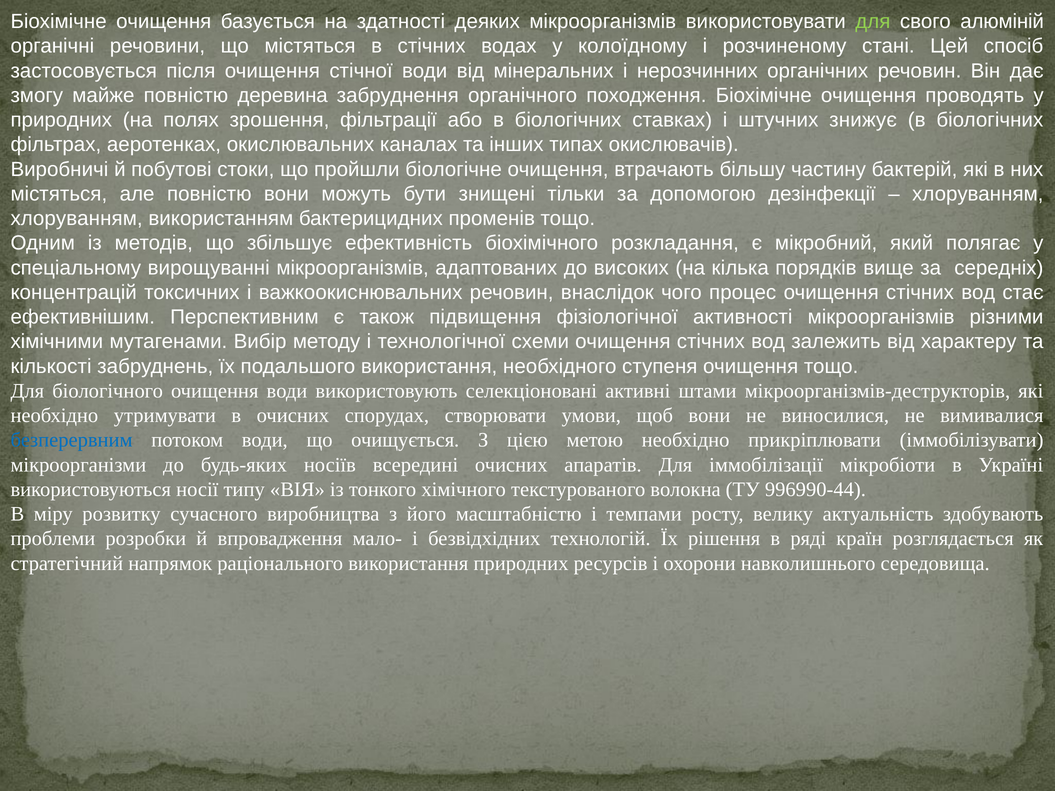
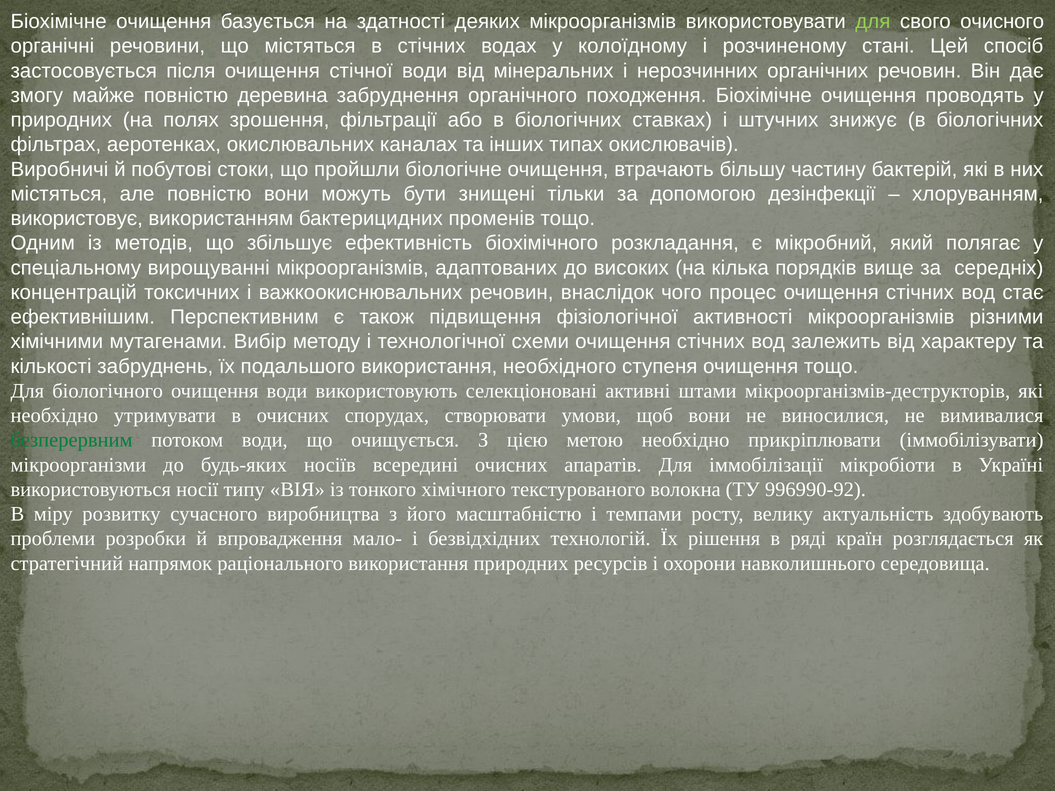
алюміній: алюміній -> очисного
хлоруванням at (77, 219): хлоруванням -> використовує
безперервним colour: blue -> green
996990-44: 996990-44 -> 996990-92
